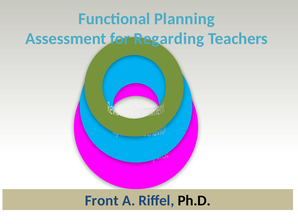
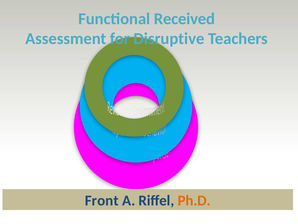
Planning: Planning -> Received
Regarding: Regarding -> Disruptive
Ph.D colour: black -> orange
